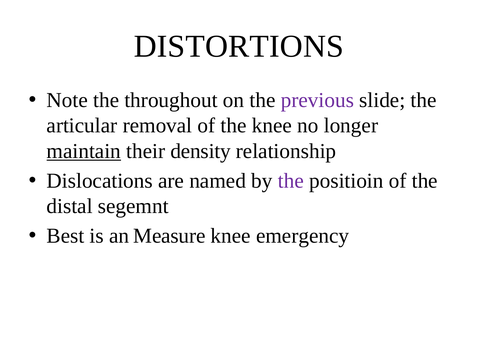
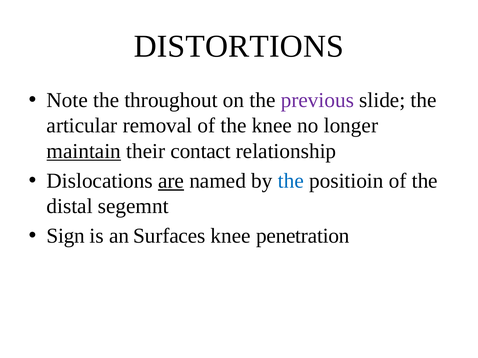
density: density -> contact
are underline: none -> present
the at (291, 181) colour: purple -> blue
Best: Best -> Sign
Measure: Measure -> Surfaces
emergency: emergency -> penetration
